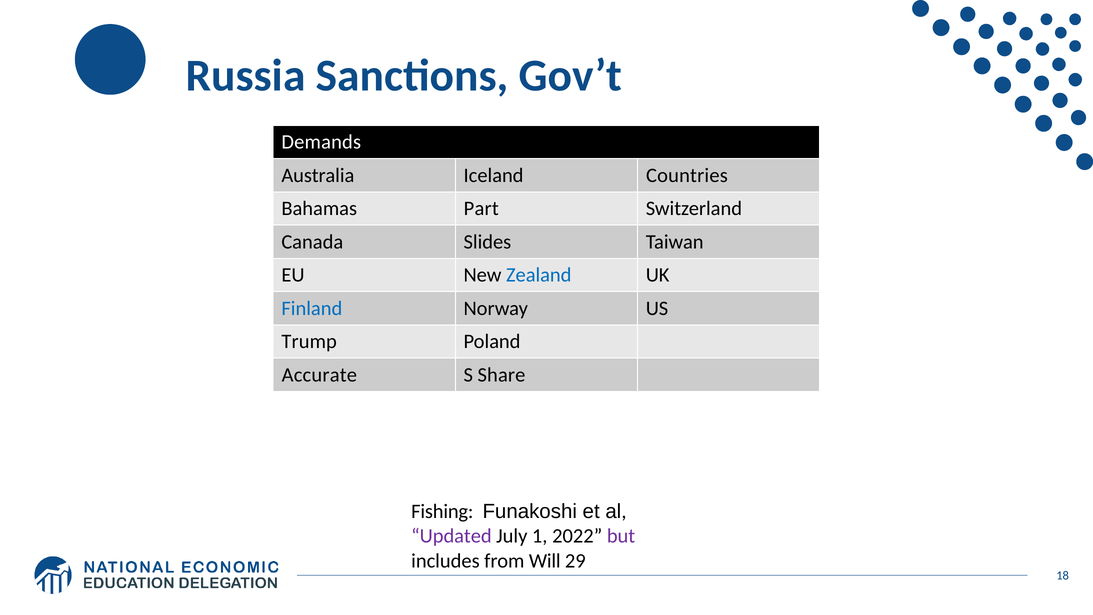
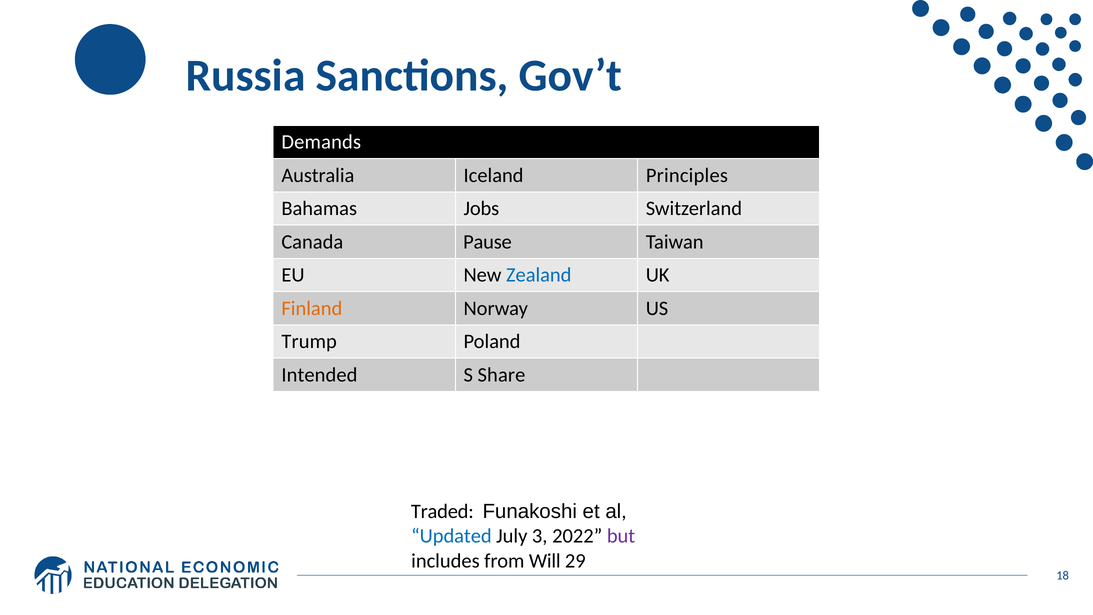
Countries: Countries -> Principles
Part: Part -> Jobs
Slides: Slides -> Pause
Finland colour: blue -> orange
Accurate: Accurate -> Intended
Fishing: Fishing -> Traded
Updated colour: purple -> blue
1: 1 -> 3
